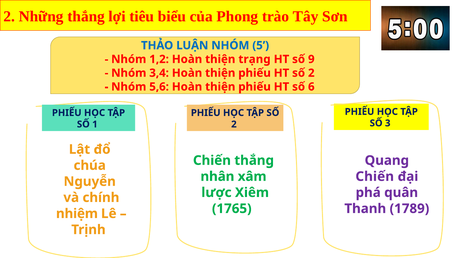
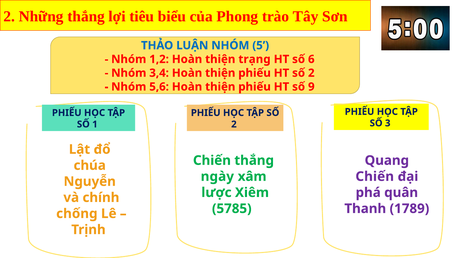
9: 9 -> 6
6: 6 -> 9
nhân: nhân -> ngày
1765: 1765 -> 5785
nhiệm: nhiệm -> chống
